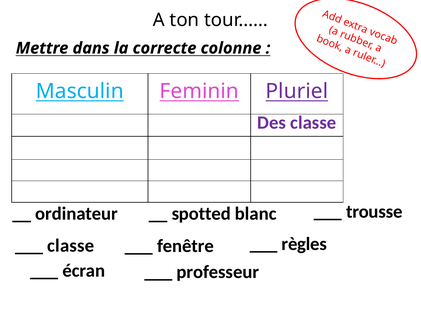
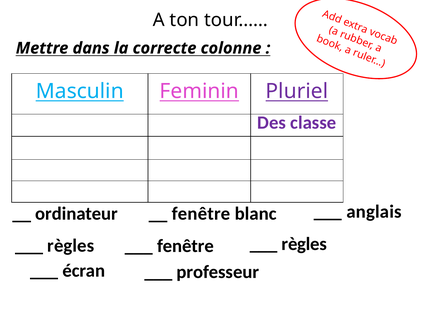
trousse: trousse -> anglais
spotted at (201, 214): spotted -> fenêtre
classe at (71, 246): classe -> règles
